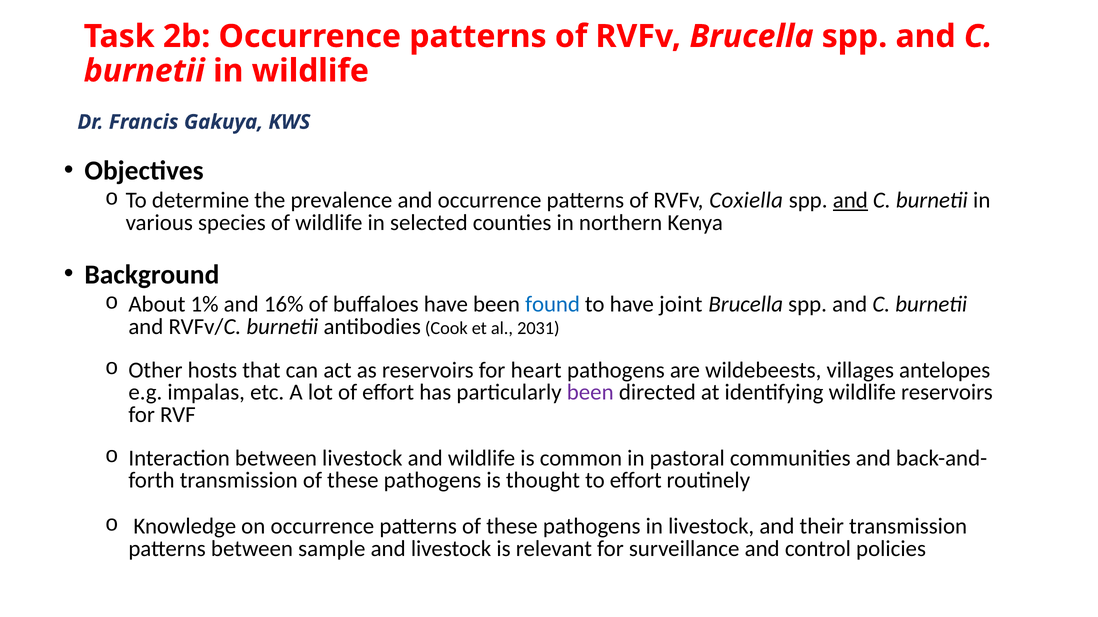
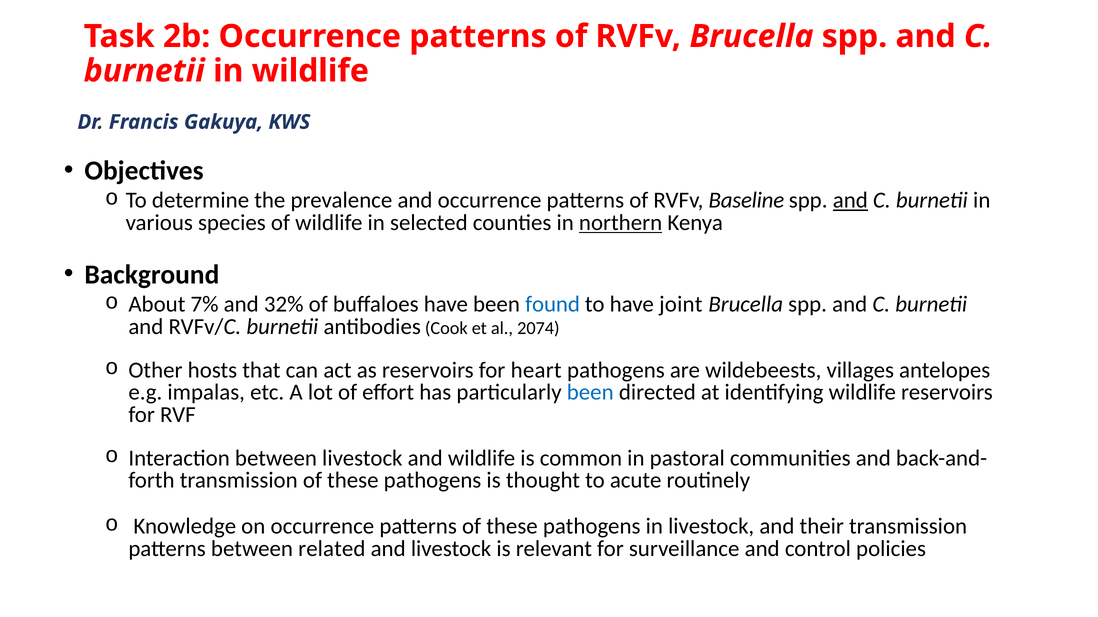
Coxiella: Coxiella -> Baseline
northern underline: none -> present
1%: 1% -> 7%
16%: 16% -> 32%
2031: 2031 -> 2074
been at (590, 393) colour: purple -> blue
to effort: effort -> acute
sample: sample -> related
